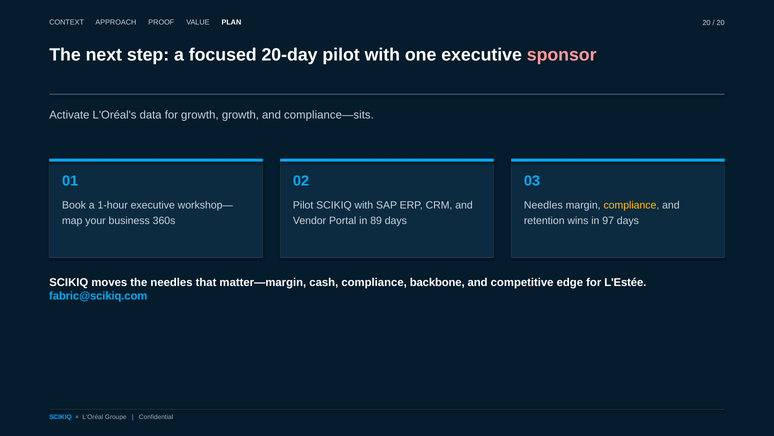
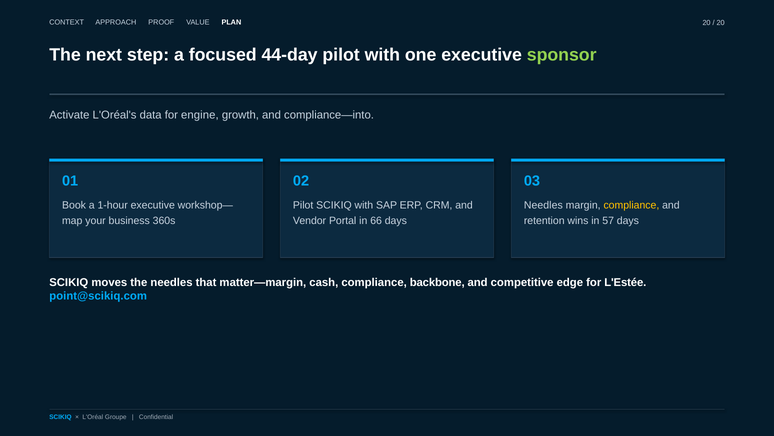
20-day: 20-day -> 44-day
sponsor colour: pink -> light green
for growth: growth -> engine
compliance—sits: compliance—sits -> compliance—into
89: 89 -> 66
97: 97 -> 57
fabric@scikiq.com: fabric@scikiq.com -> point@scikiq.com
